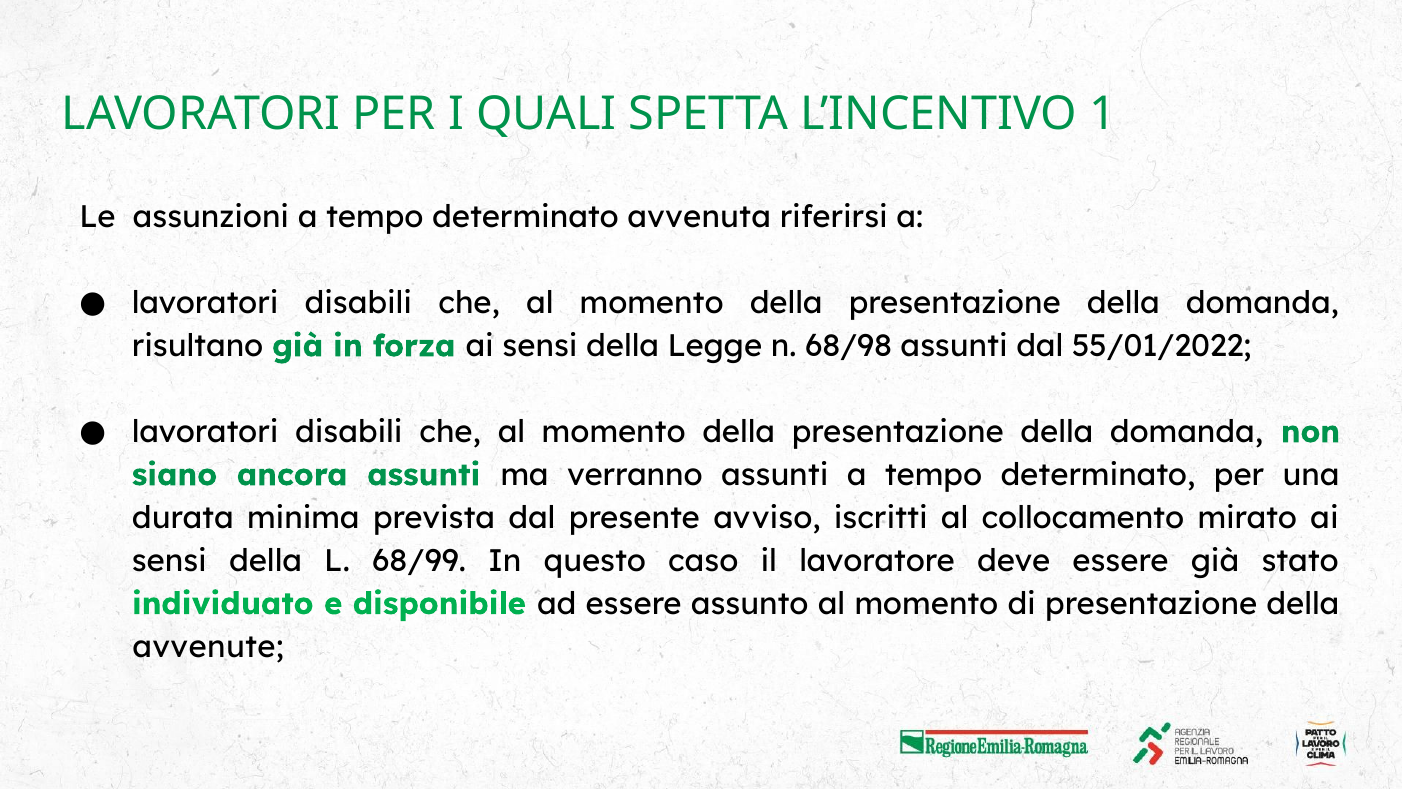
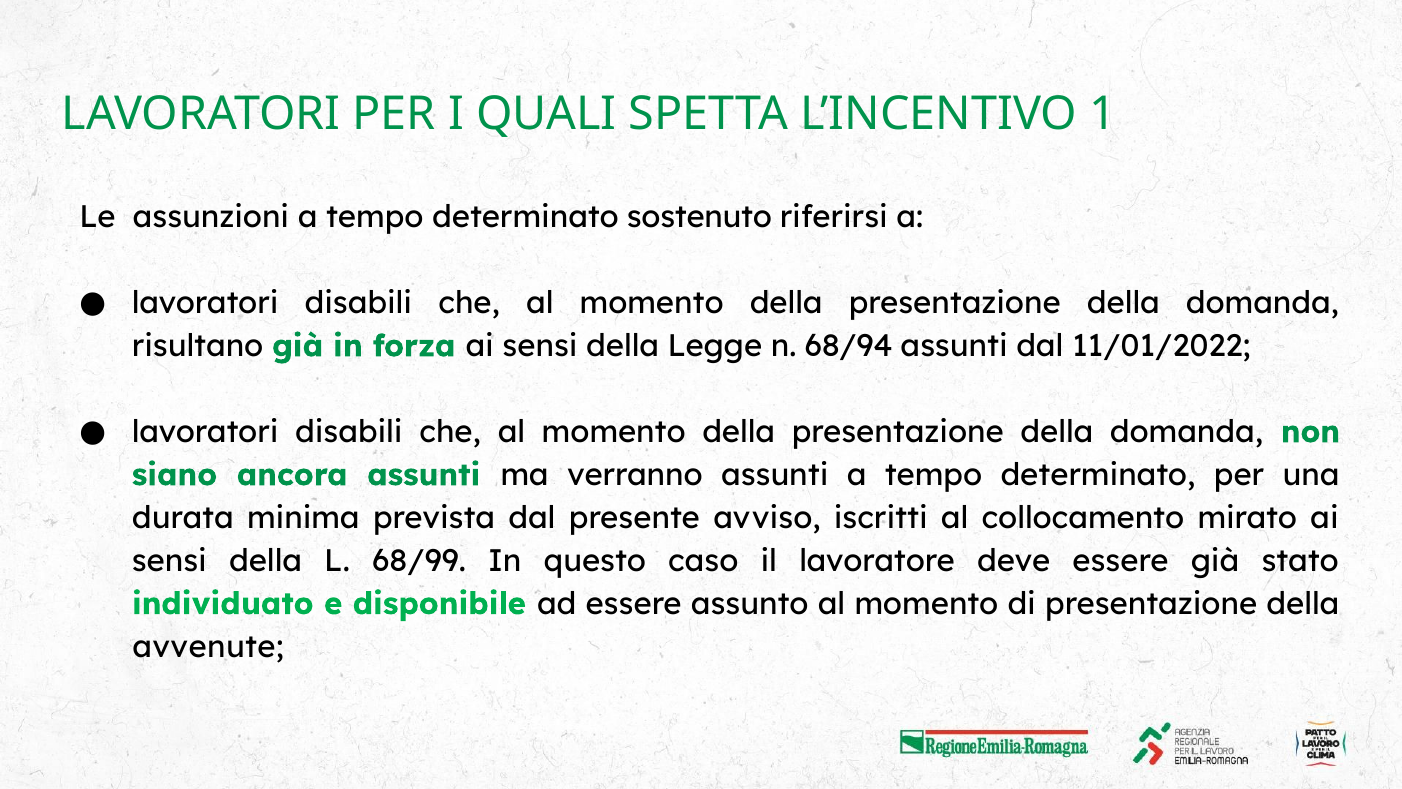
avvenuta: avvenuta -> sostenuto
68/98: 68/98 -> 68/94
55/01/2022: 55/01/2022 -> 11/01/2022
